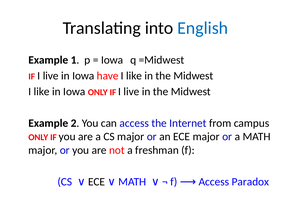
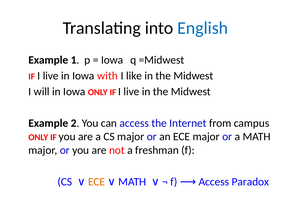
have: have -> with
like at (42, 92): like -> will
ECE at (97, 182) colour: black -> orange
